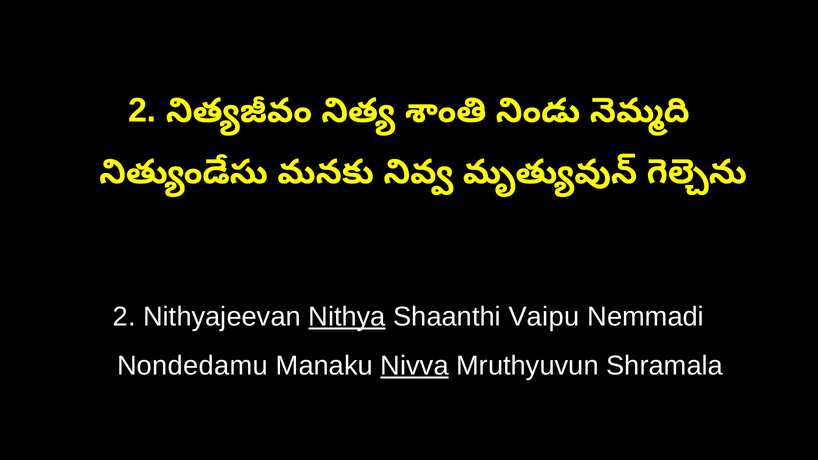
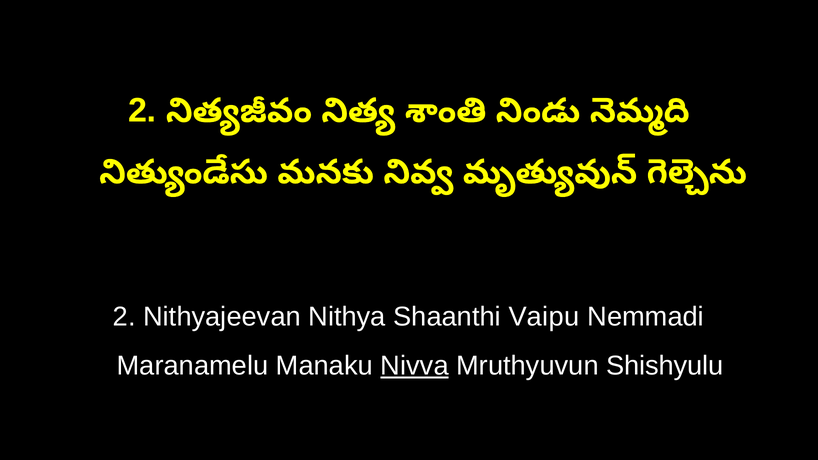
Nithya underline: present -> none
Nondedamu: Nondedamu -> Maranamelu
Shramala: Shramala -> Shishyulu
